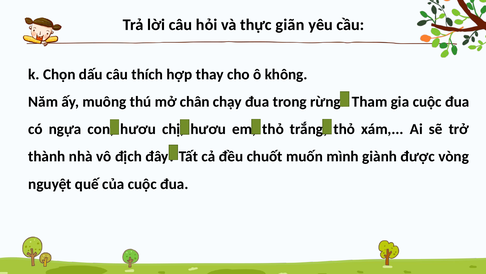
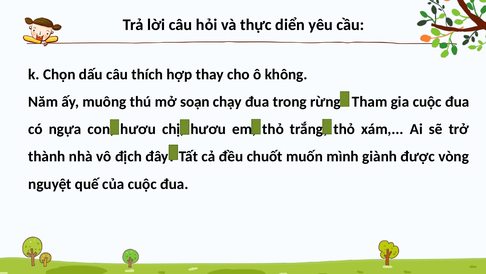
giãn: giãn -> diển
chân: chân -> soạn
